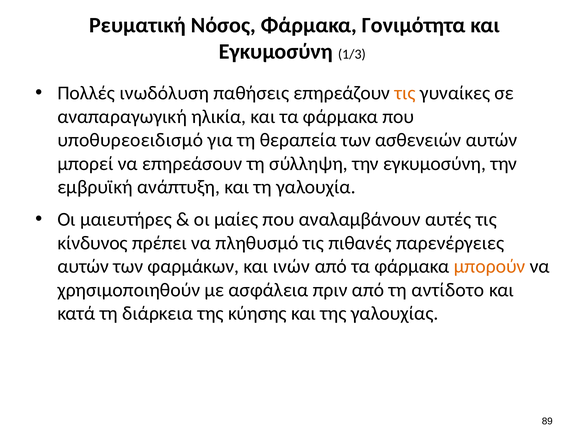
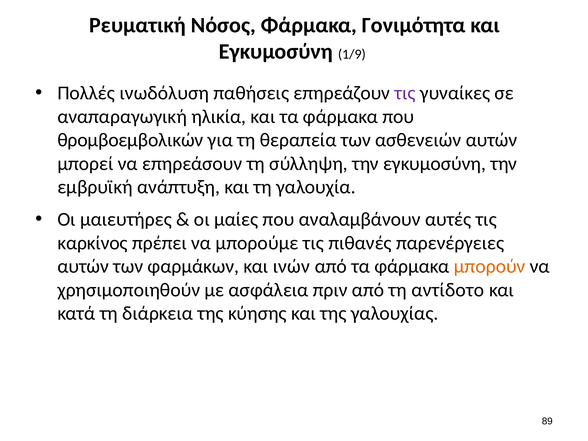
1/3: 1/3 -> 1/9
τις at (405, 93) colour: orange -> purple
υποθυρεοειδισμό: υποθυρεοειδισμό -> θρομβοεμβολικών
κίνδυνος: κίνδυνος -> καρκίνος
πληθυσμό: πληθυσμό -> μπορούμε
